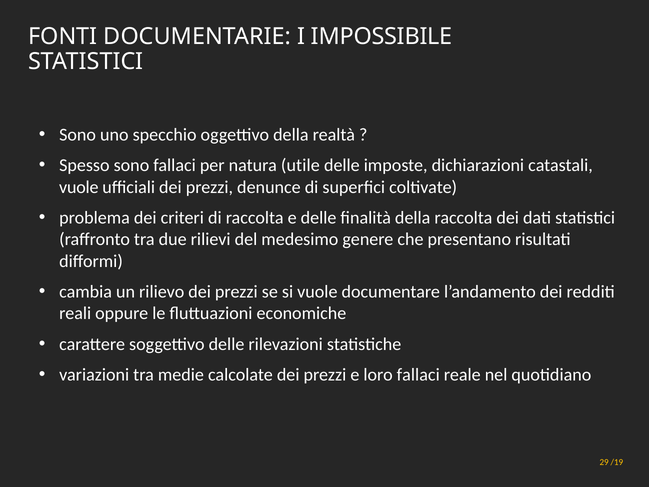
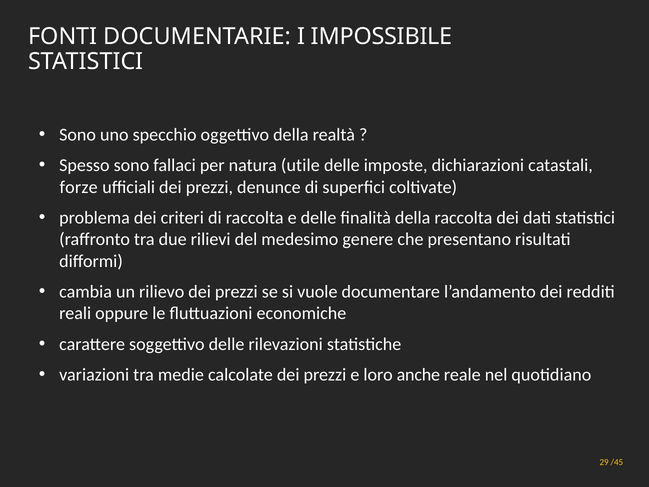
vuole at (79, 187): vuole -> forze
loro fallaci: fallaci -> anche
/19: /19 -> /45
